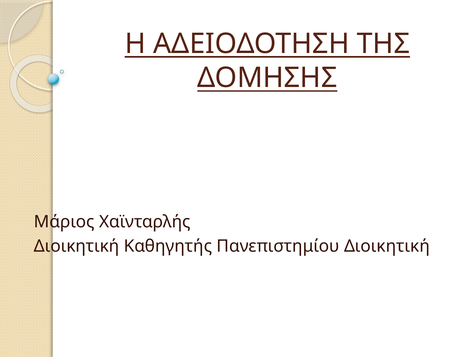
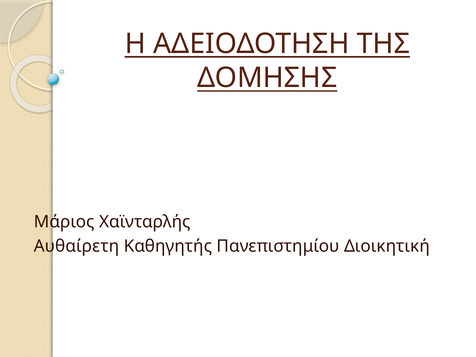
Διοικητική at (77, 246): Διοικητική -> Αυθαίρετη
